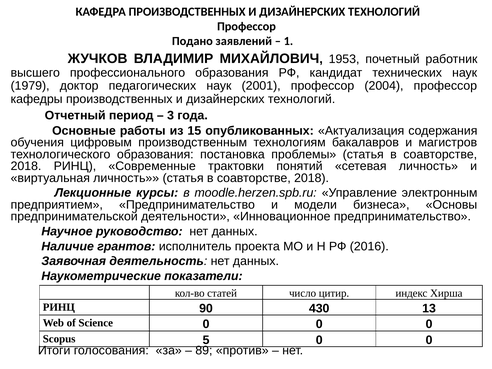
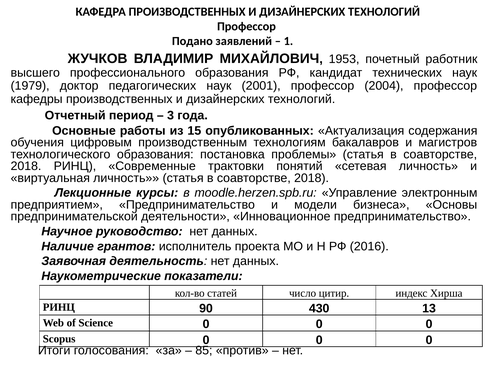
Scopus 5: 5 -> 0
89: 89 -> 85
